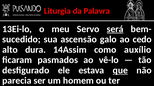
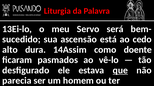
será underline: present -> none
galo: galo -> está
auxílio: auxílio -> doente
